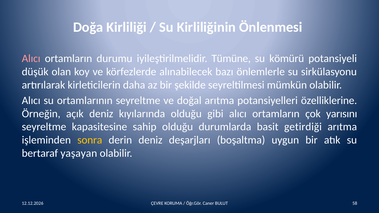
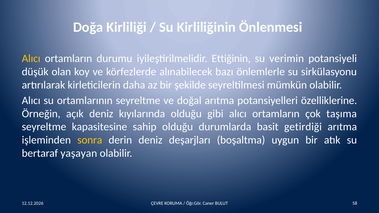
Alıcı at (31, 59) colour: pink -> yellow
Tümüne: Tümüne -> Ettiğinin
kömürü: kömürü -> verimin
yarısını: yarısını -> taşıma
